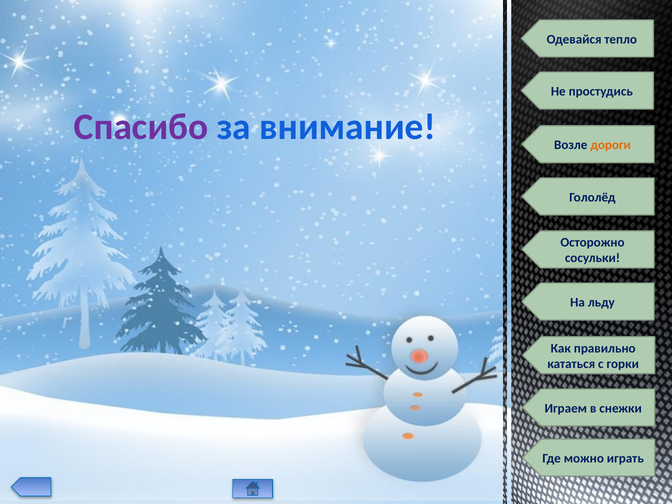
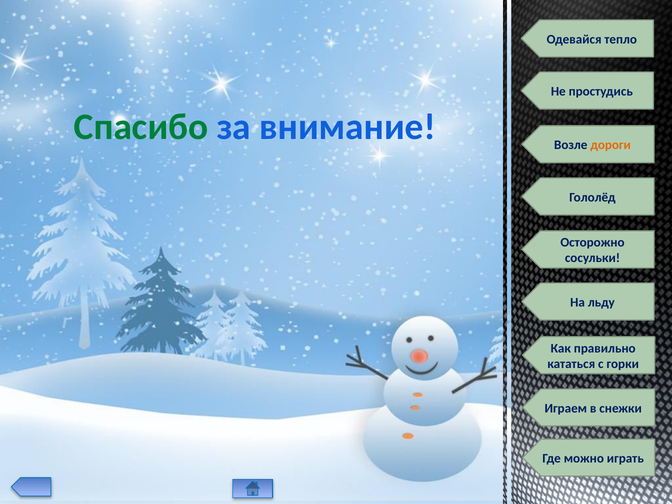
Спасибо colour: purple -> green
